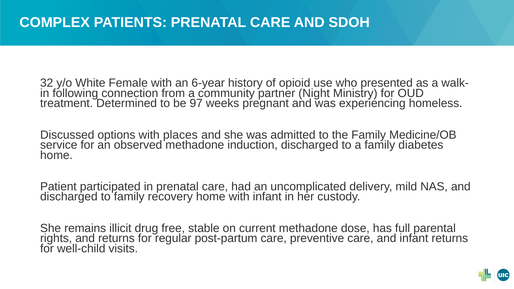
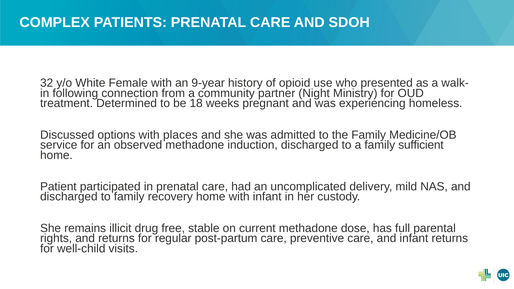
6-year: 6-year -> 9-year
97: 97 -> 18
diabetes: diabetes -> sufficient
